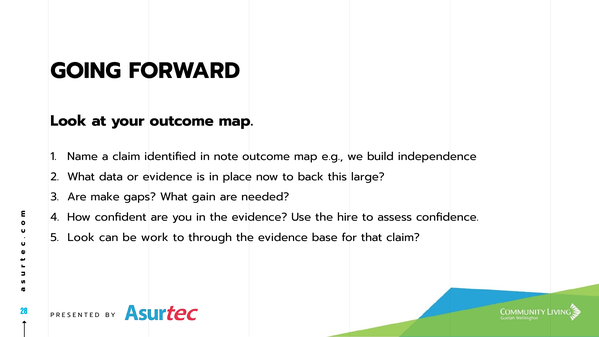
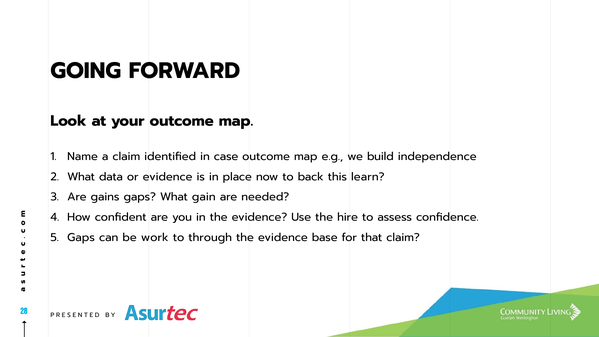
note: note -> case
large: large -> learn
make: make -> gains
Look at (81, 237): Look -> Gaps
